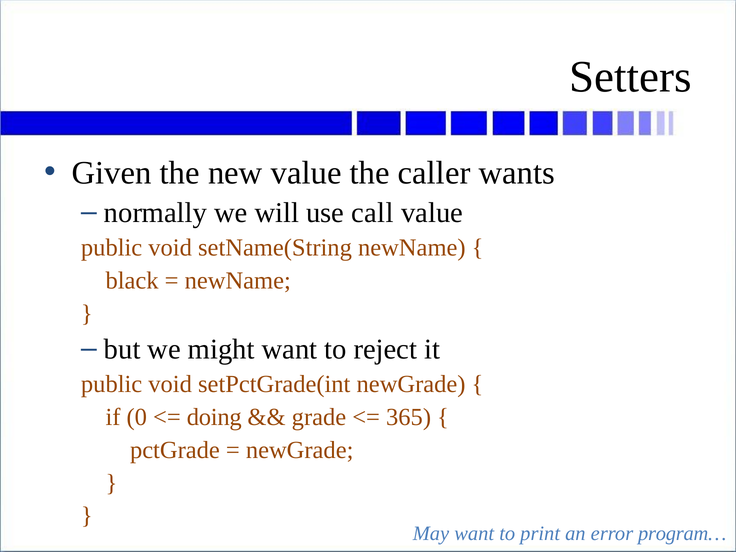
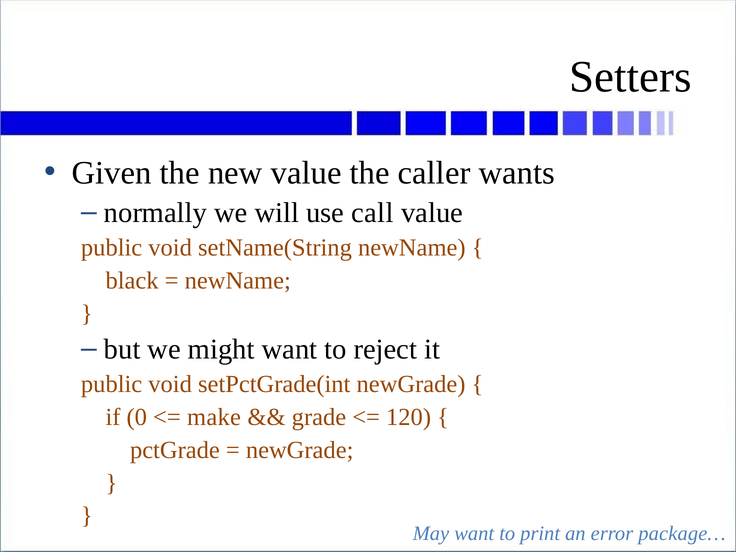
doing: doing -> make
365: 365 -> 120
program…: program… -> package…
